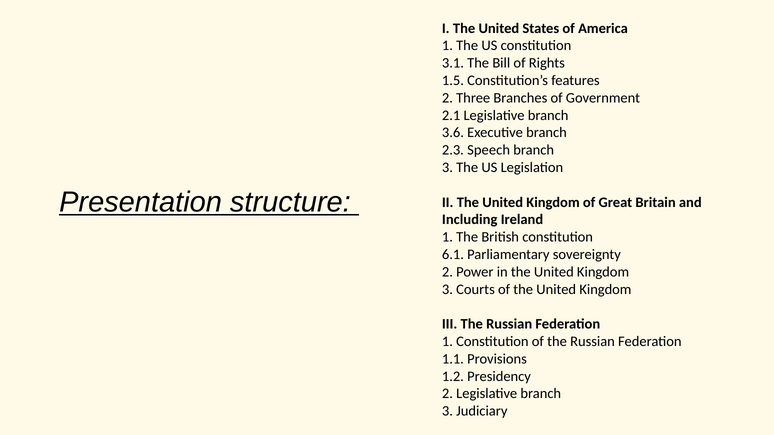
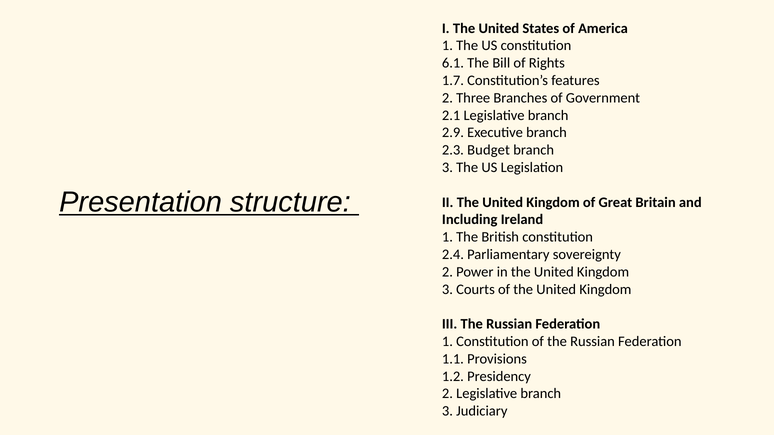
3.1: 3.1 -> 6.1
1.5: 1.5 -> 1.7
3.6: 3.6 -> 2.9
Speech: Speech -> Budget
6.1: 6.1 -> 2.4
